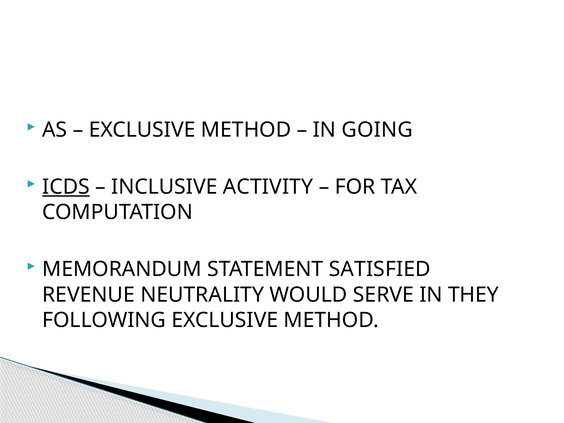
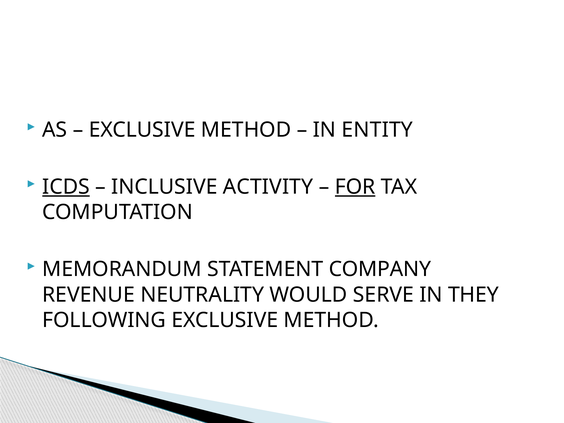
GOING: GOING -> ENTITY
FOR underline: none -> present
SATISFIED: SATISFIED -> COMPANY
